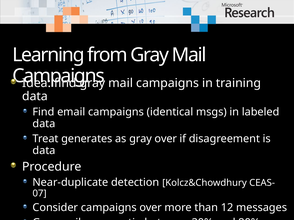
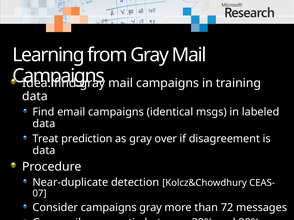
generates: generates -> prediction
campaigns over: over -> gray
12: 12 -> 72
